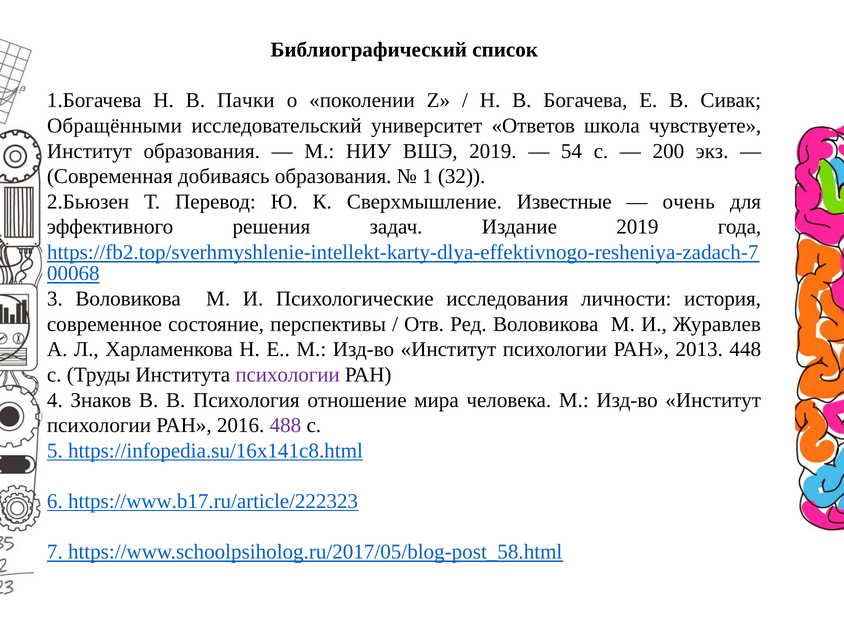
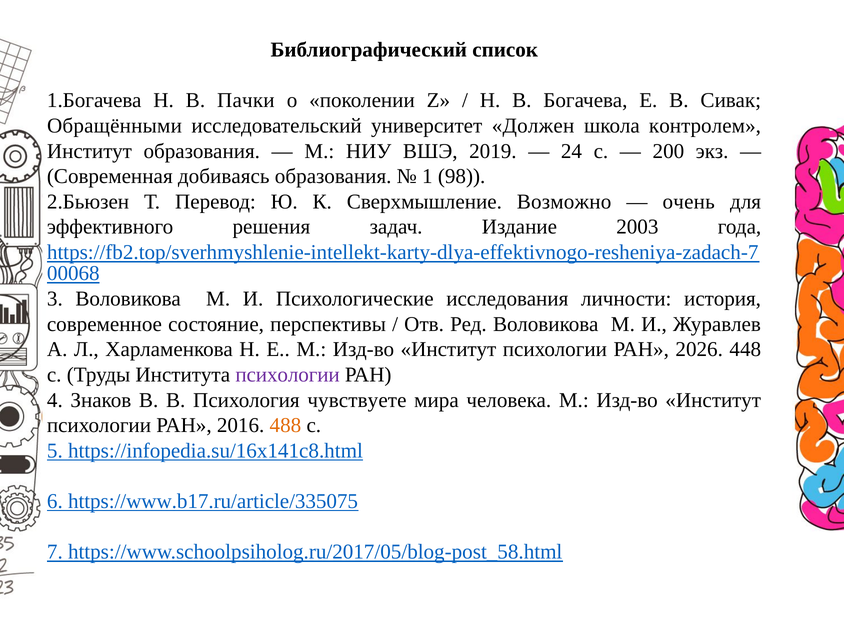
Ответов: Ответов -> Должен
чувствуете: чувствуете -> контролем
54: 54 -> 24
32: 32 -> 98
Известные: Известные -> Возможно
Издание 2019: 2019 -> 2003
2013: 2013 -> 2026
отношение: отношение -> чувствуете
488 colour: purple -> orange
https://www.b17.ru/article/222323: https://www.b17.ru/article/222323 -> https://www.b17.ru/article/335075
